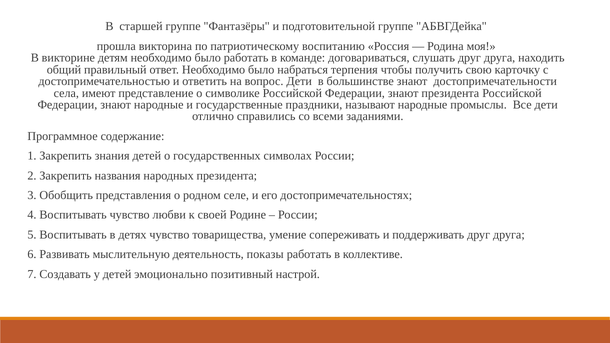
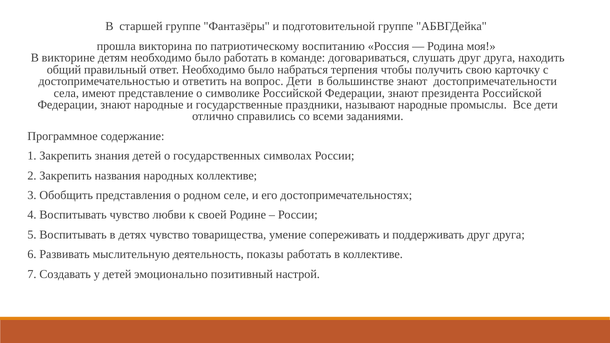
народных президента: президента -> коллективе
